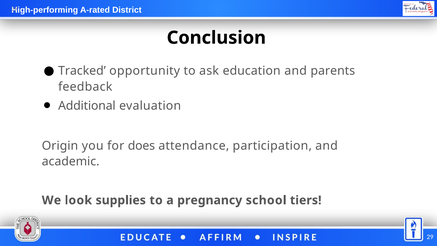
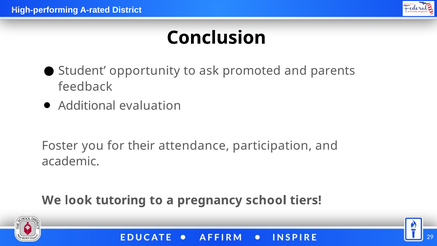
Tracked: Tracked -> Student
education: education -> promoted
Origin: Origin -> Foster
does: does -> their
supplies: supplies -> tutoring
